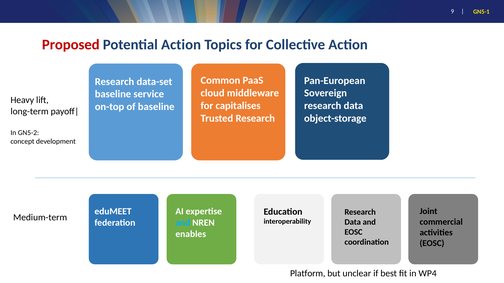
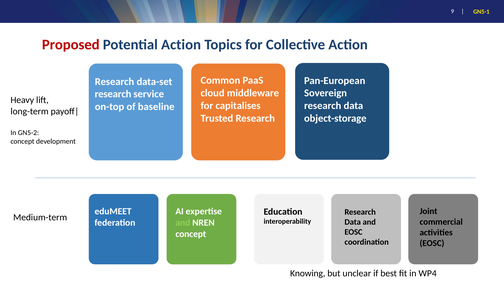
baseline at (113, 94): baseline -> research
and at (183, 223) colour: light blue -> light green
enables at (191, 234): enables -> concept
Platform: Platform -> Knowing
